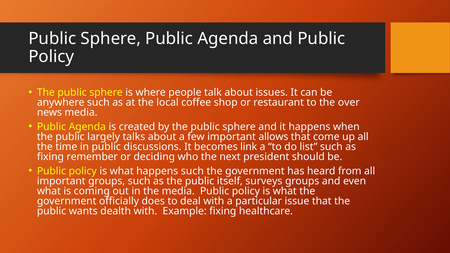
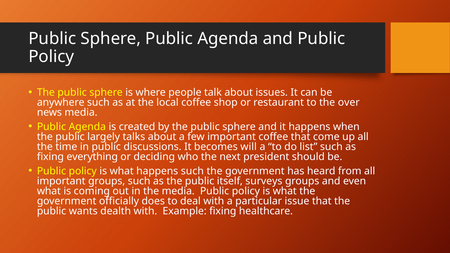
important allows: allows -> coffee
link: link -> will
remember: remember -> everything
